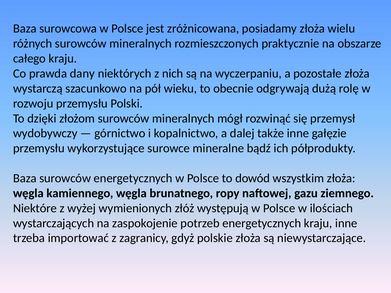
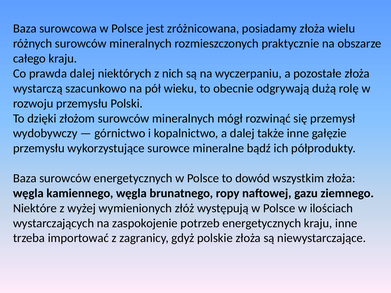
prawda dany: dany -> dalej
